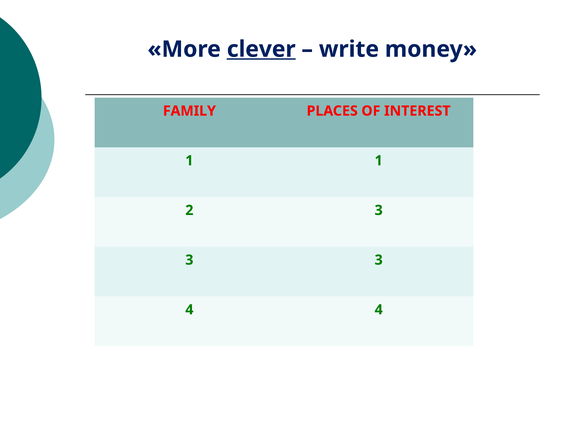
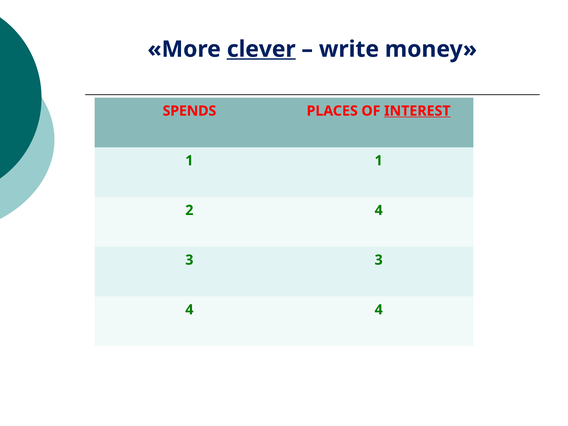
FAMILY: FAMILY -> SPENDS
INTEREST underline: none -> present
2 3: 3 -> 4
